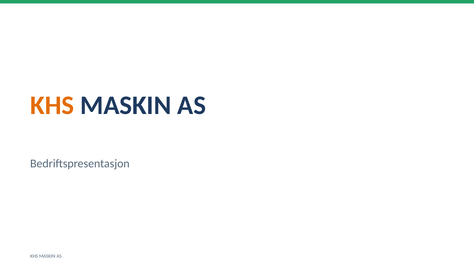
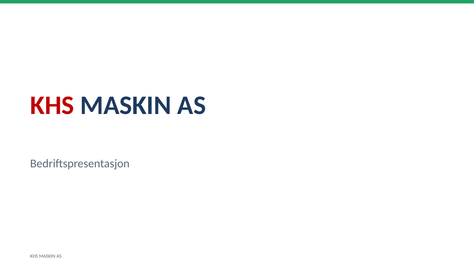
KHS at (52, 105) colour: orange -> red
